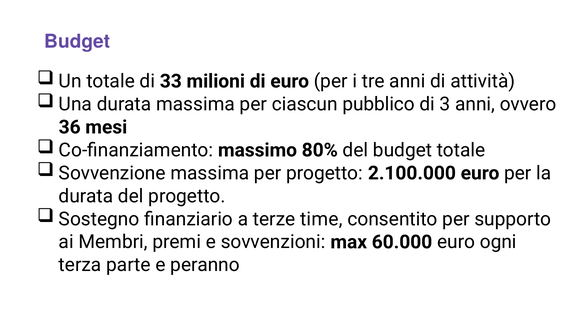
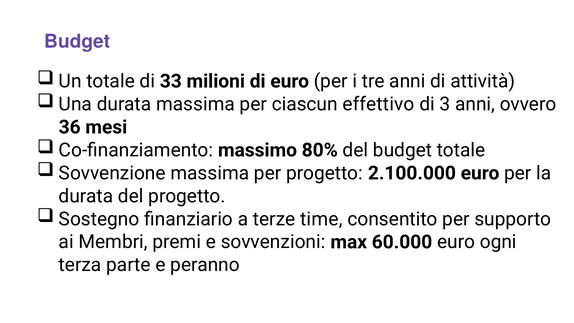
pubblico: pubblico -> effettivo
